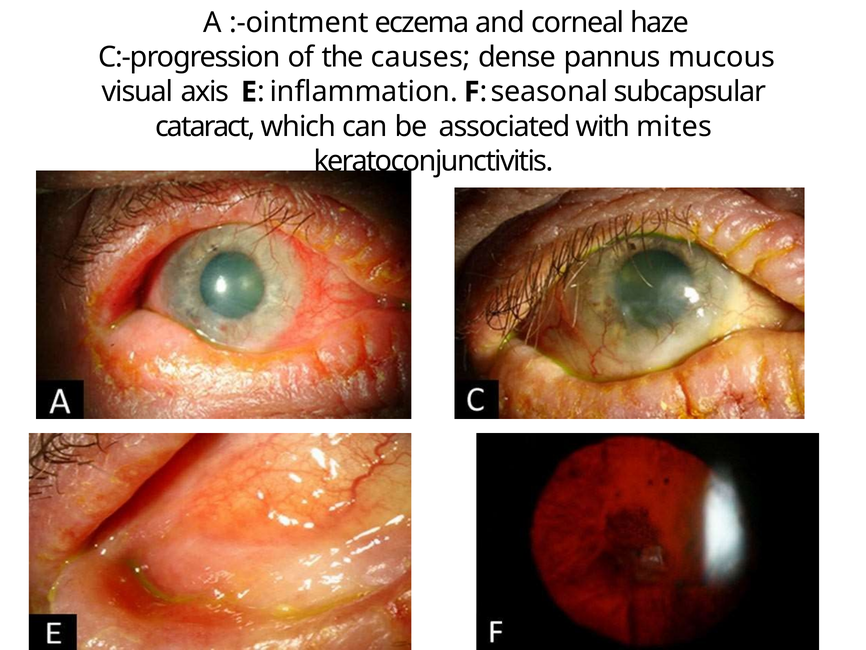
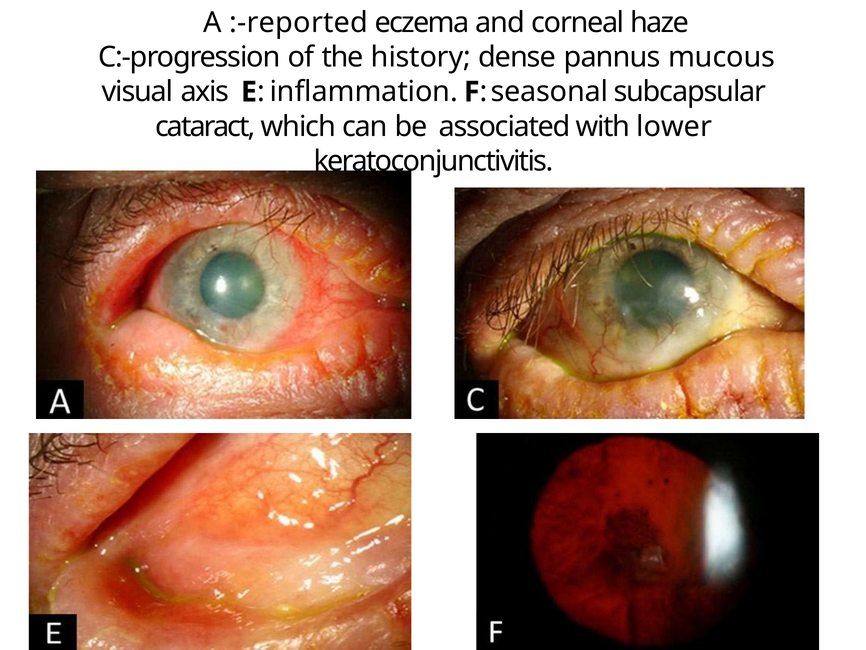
:-ointment: :-ointment -> :-reported
causes: causes -> history
mites: mites -> lower
